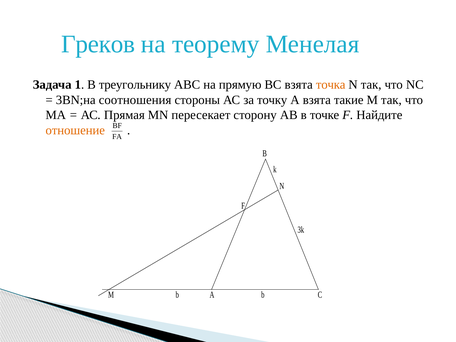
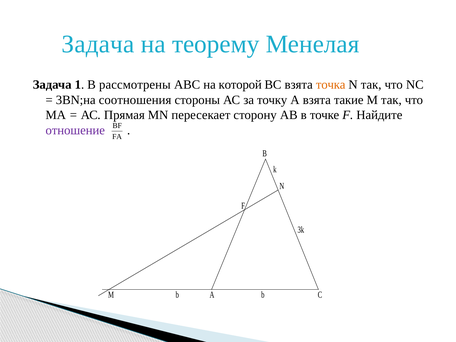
Греков at (98, 44): Греков -> Задача
треугольнику: треугольнику -> рассмотрены
прямую: прямую -> которой
отношение colour: orange -> purple
